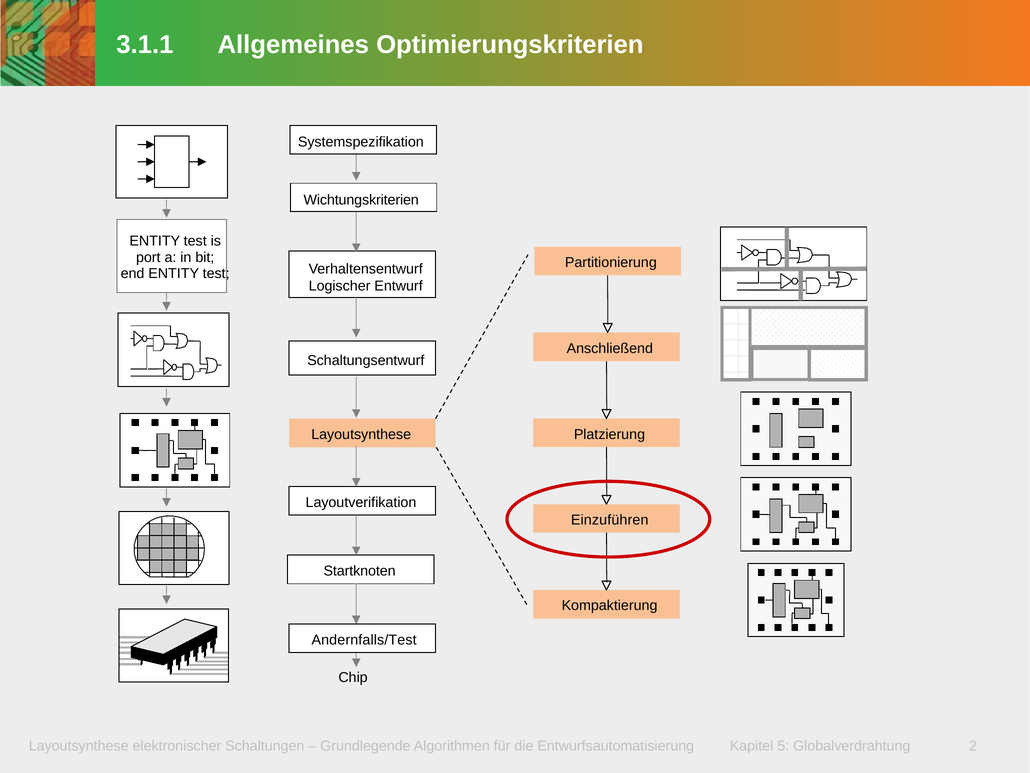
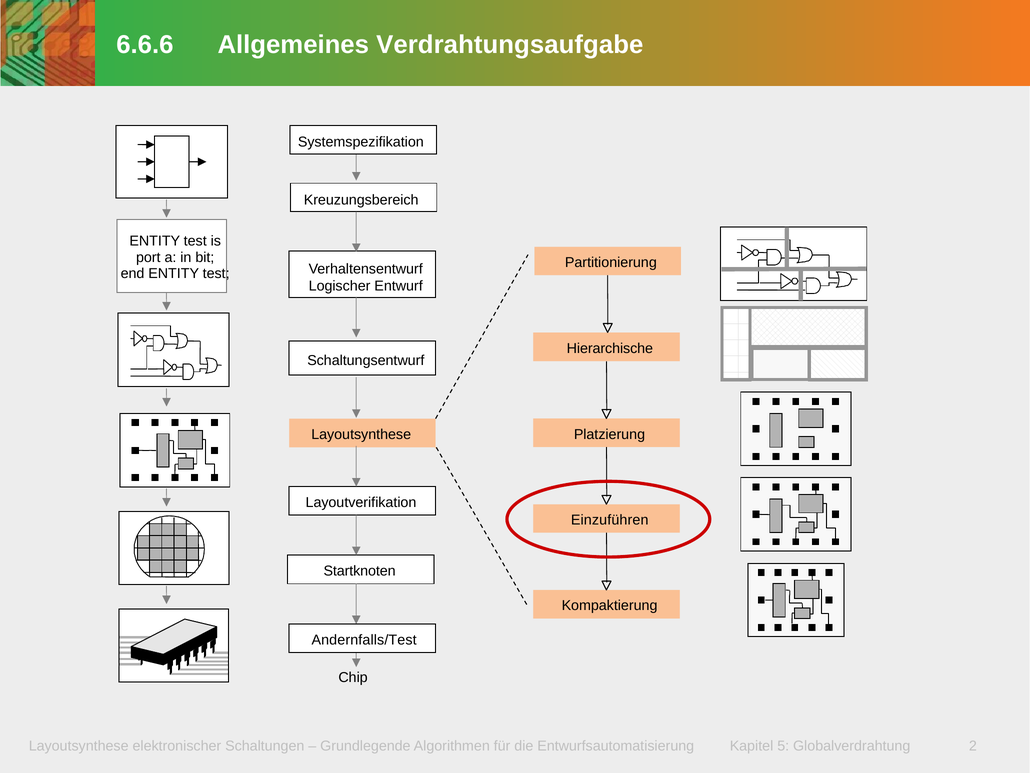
3.1.1: 3.1.1 -> 6.6.6
Optimierungskriterien: Optimierungskriterien -> Verdrahtungsaufgabe
Wichtungskriterien: Wichtungskriterien -> Kreuzungsbereich
Anschließend: Anschließend -> Hierarchische
